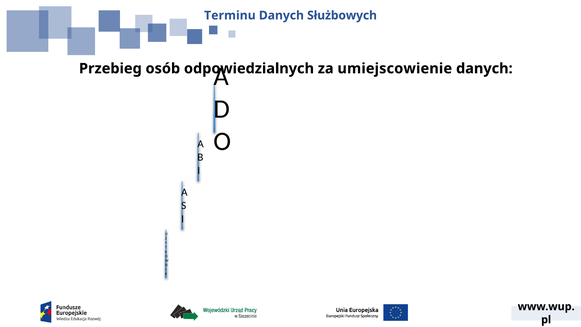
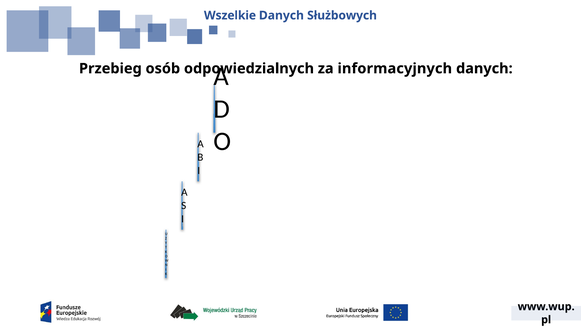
Terminu: Terminu -> Wszelkie
umiejscowienie: umiejscowienie -> informacyjnych
